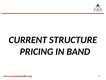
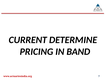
STRUCTURE: STRUCTURE -> DETERMINE
